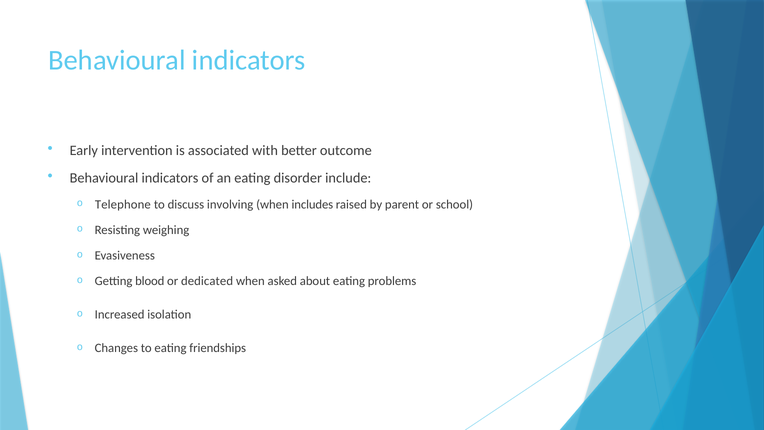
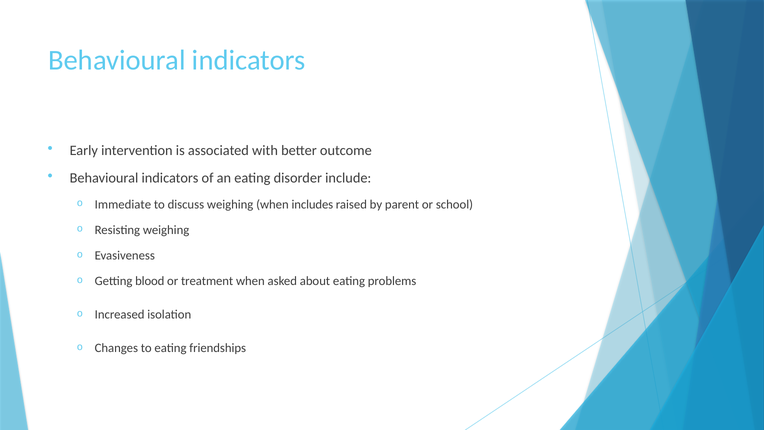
Telephone: Telephone -> Immediate
discuss involving: involving -> weighing
dedicated: dedicated -> treatment
